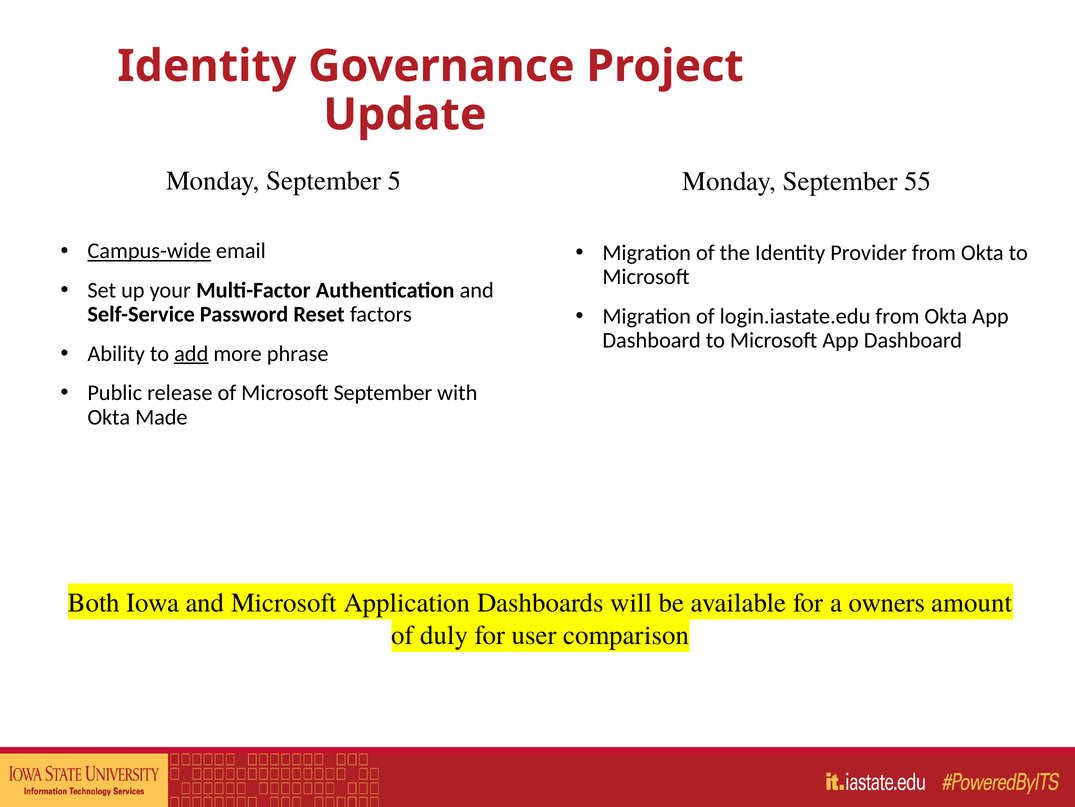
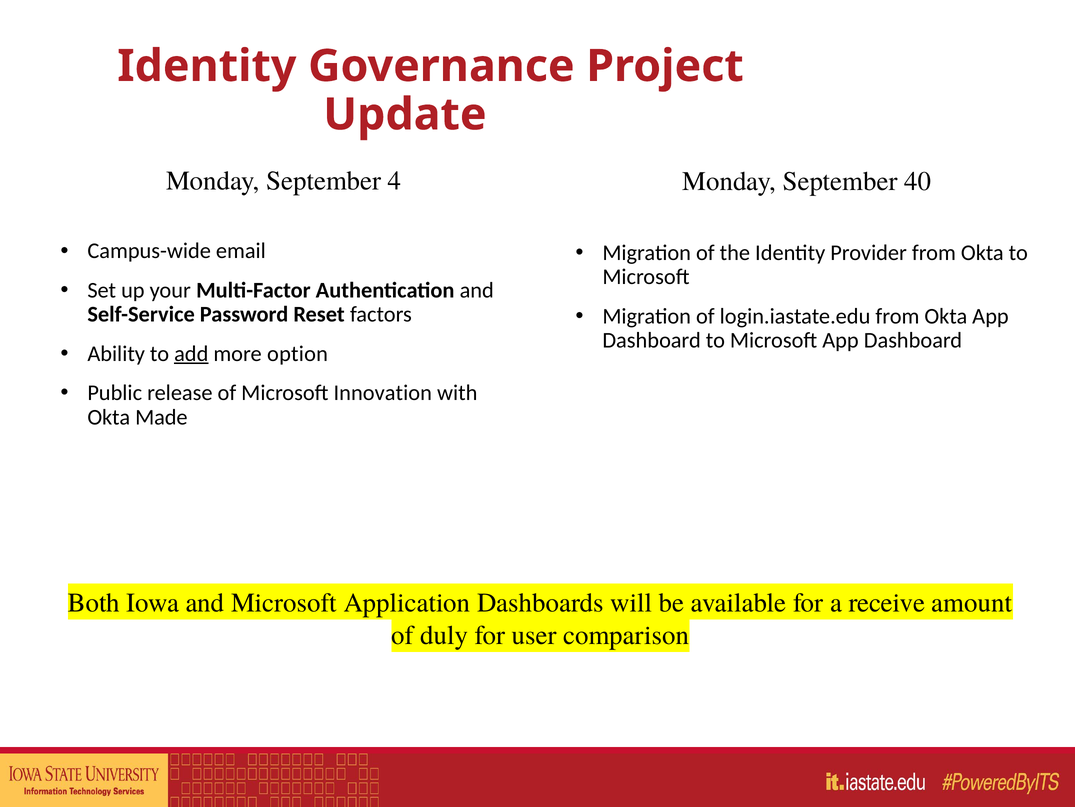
5: 5 -> 4
55: 55 -> 40
Campus-wide underline: present -> none
phrase: phrase -> option
Microsoft September: September -> Innovation
owners: owners -> receive
